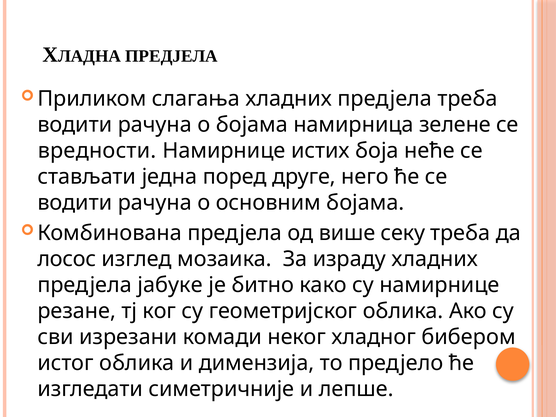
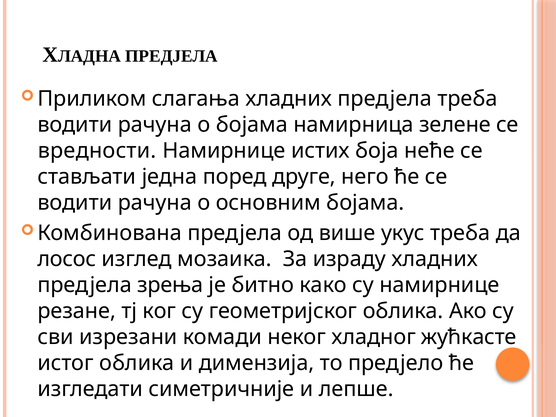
секу: секу -> укус
јабуке: јабуке -> зрења
бибером: бибером -> жућкасте
